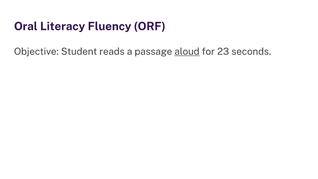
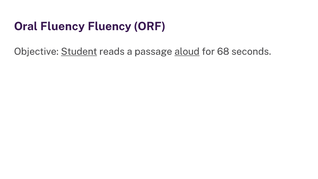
Oral Literacy: Literacy -> Fluency
Student underline: none -> present
23: 23 -> 68
